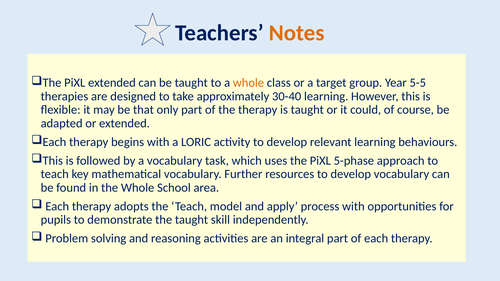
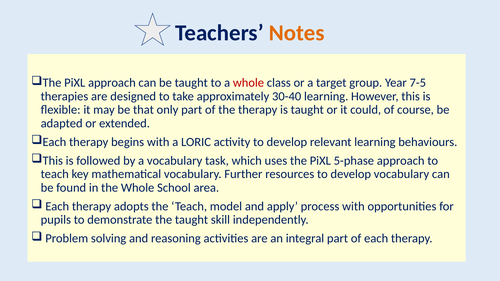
PiXL extended: extended -> approach
whole at (248, 83) colour: orange -> red
5-5: 5-5 -> 7-5
